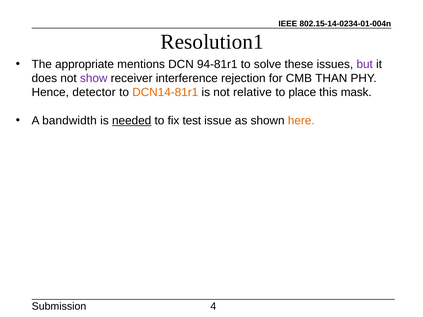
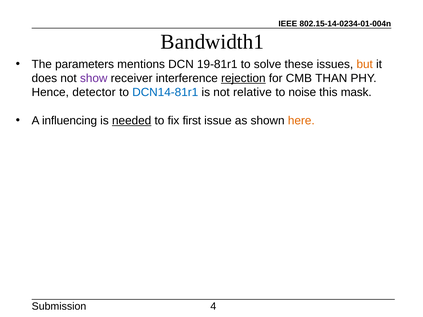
Resolution1: Resolution1 -> Bandwidth1
appropriate: appropriate -> parameters
94-81r1: 94-81r1 -> 19-81r1
but colour: purple -> orange
rejection underline: none -> present
DCN14-81r1 colour: orange -> blue
place: place -> noise
bandwidth: bandwidth -> influencing
test: test -> first
